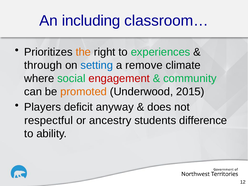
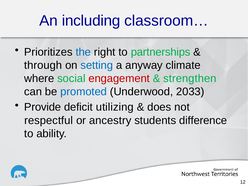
the colour: orange -> blue
experiences: experiences -> partnerships
remove: remove -> anyway
community: community -> strengthen
promoted colour: orange -> blue
2015: 2015 -> 2033
Players: Players -> Provide
anyway: anyway -> utilizing
